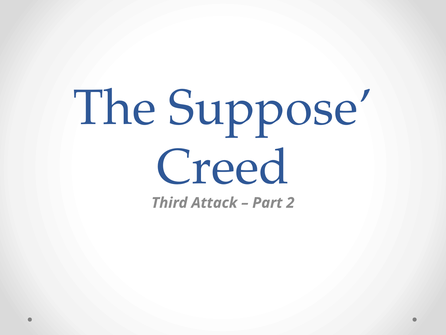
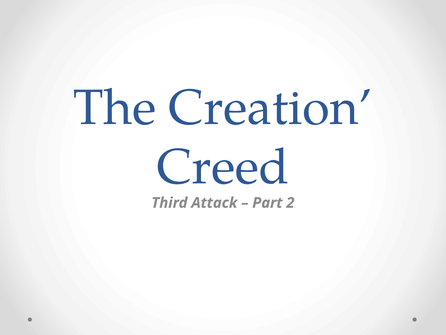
Suppose: Suppose -> Creation
